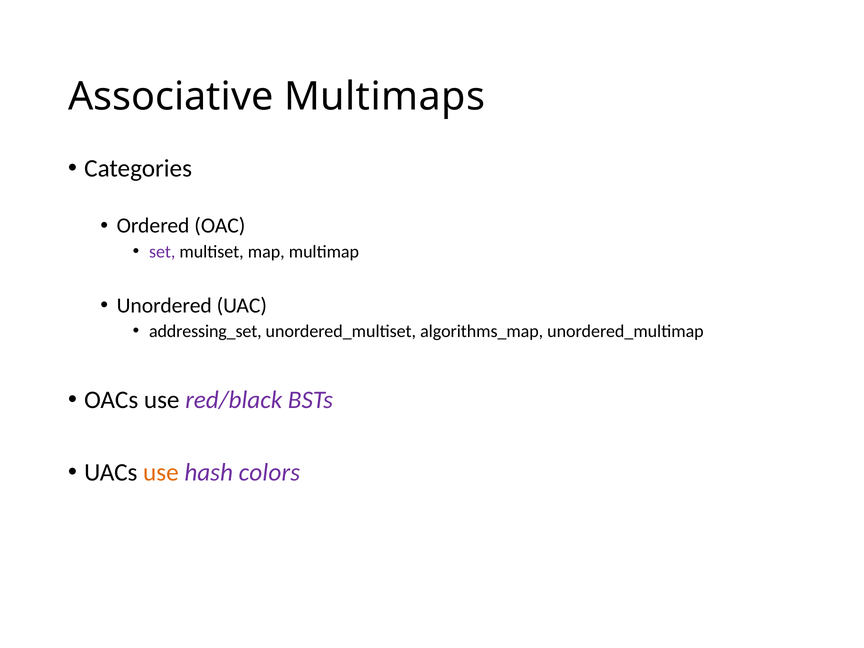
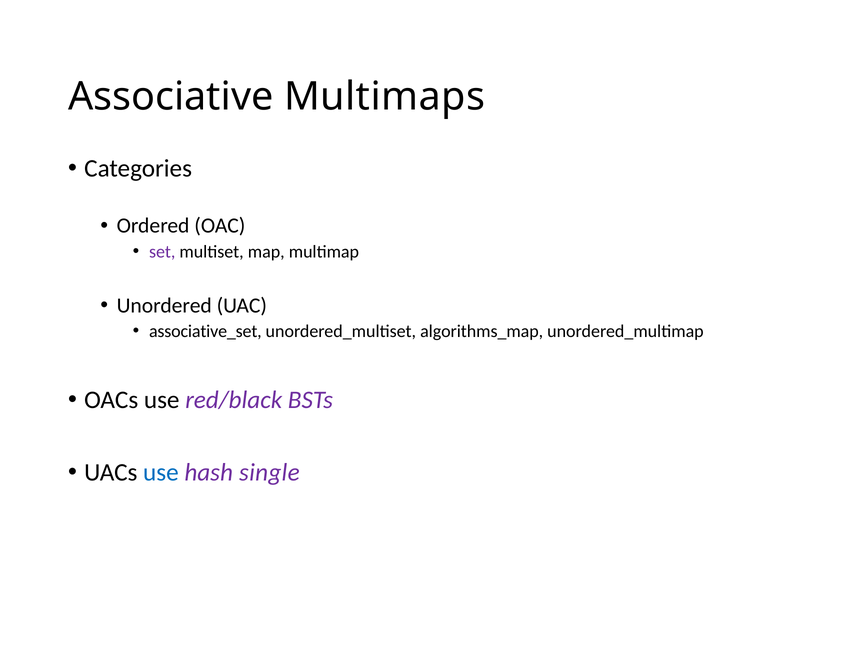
addressing_set: addressing_set -> associative_set
use at (161, 472) colour: orange -> blue
colors: colors -> single
